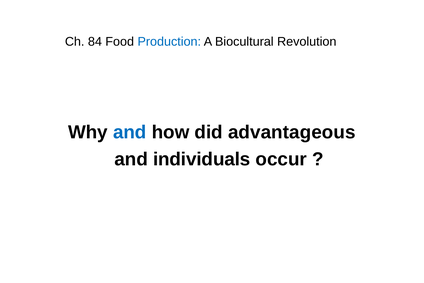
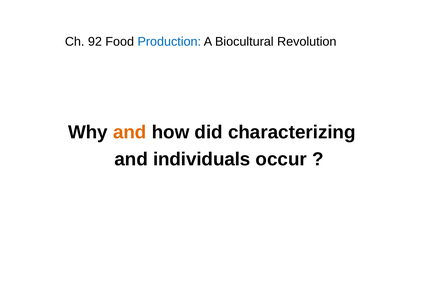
84: 84 -> 92
and at (130, 132) colour: blue -> orange
advantageous: advantageous -> characterizing
